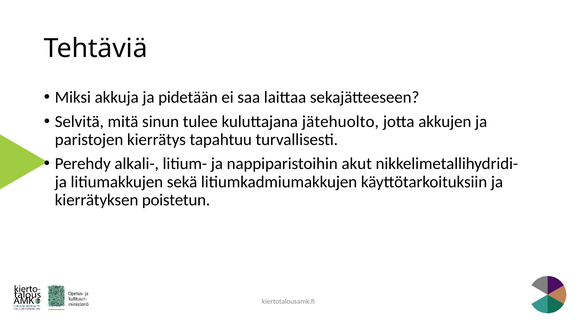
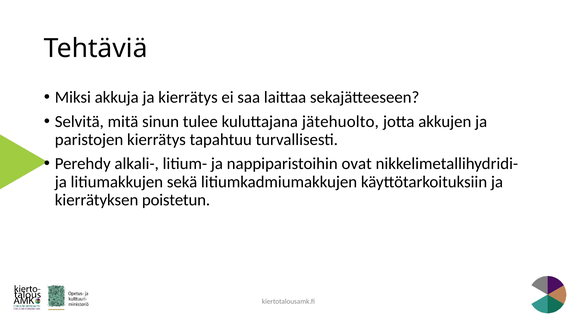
ja pidetään: pidetään -> kierrätys
akut: akut -> ovat
